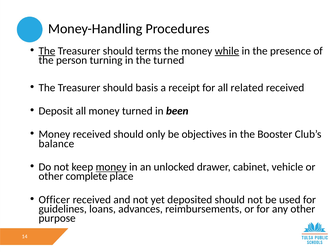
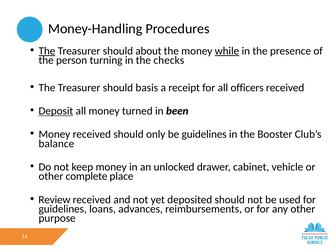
terms: terms -> about
the turned: turned -> checks
related: related -> officers
Deposit underline: none -> present
be objectives: objectives -> guidelines
money at (111, 167) underline: present -> none
Officer: Officer -> Review
